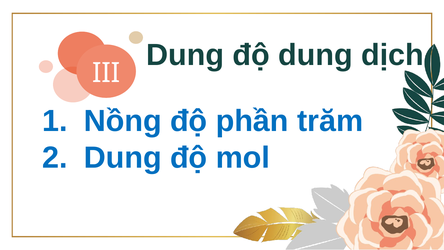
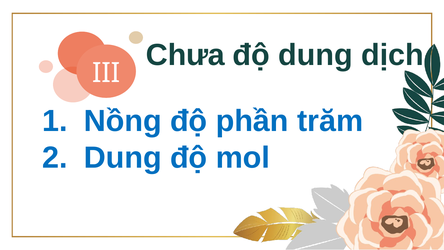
Dung at (185, 55): Dung -> Chưa
